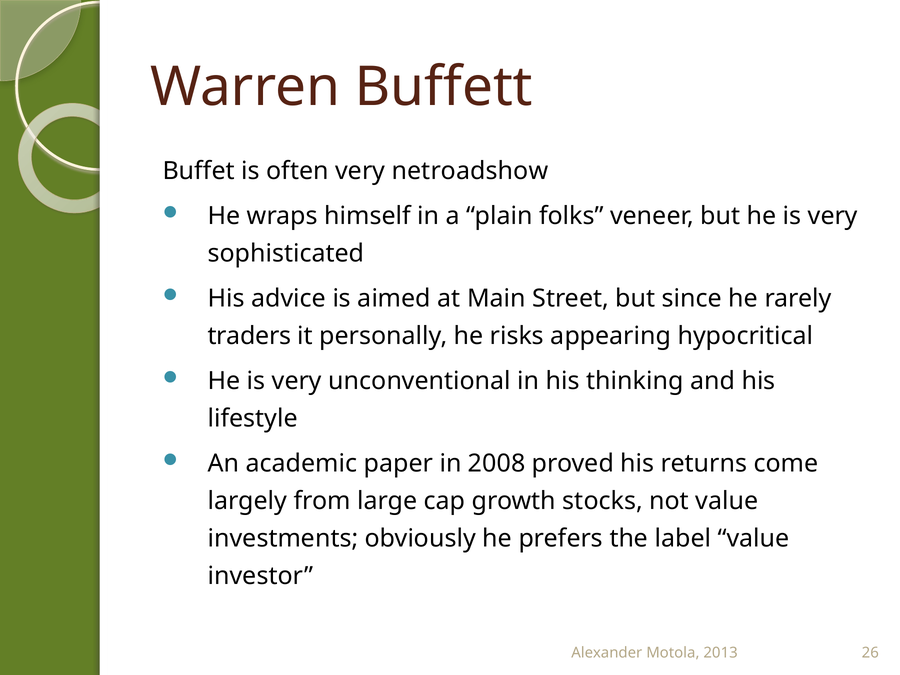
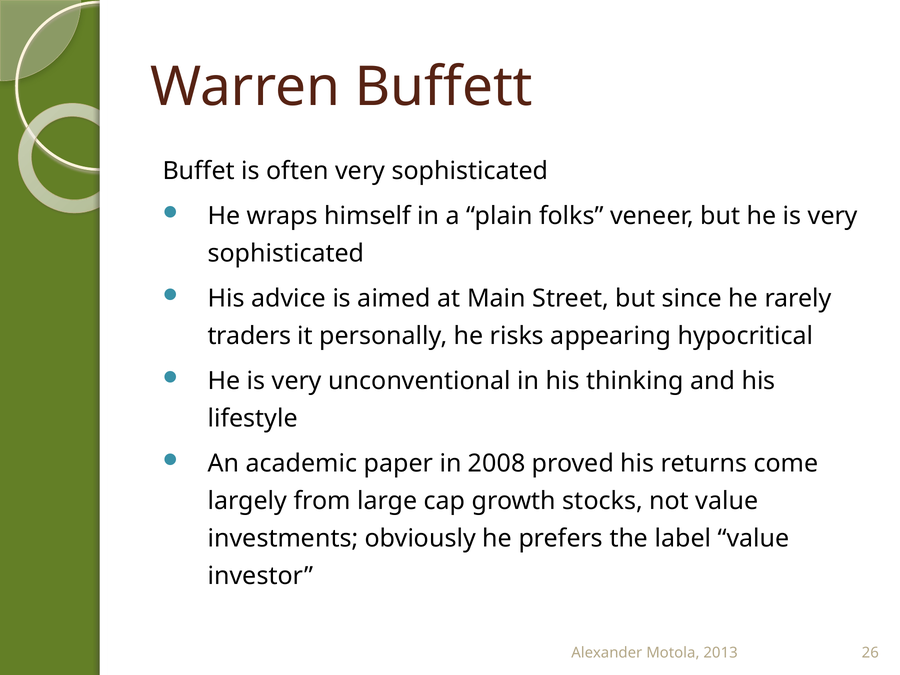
often very netroadshow: netroadshow -> sophisticated
